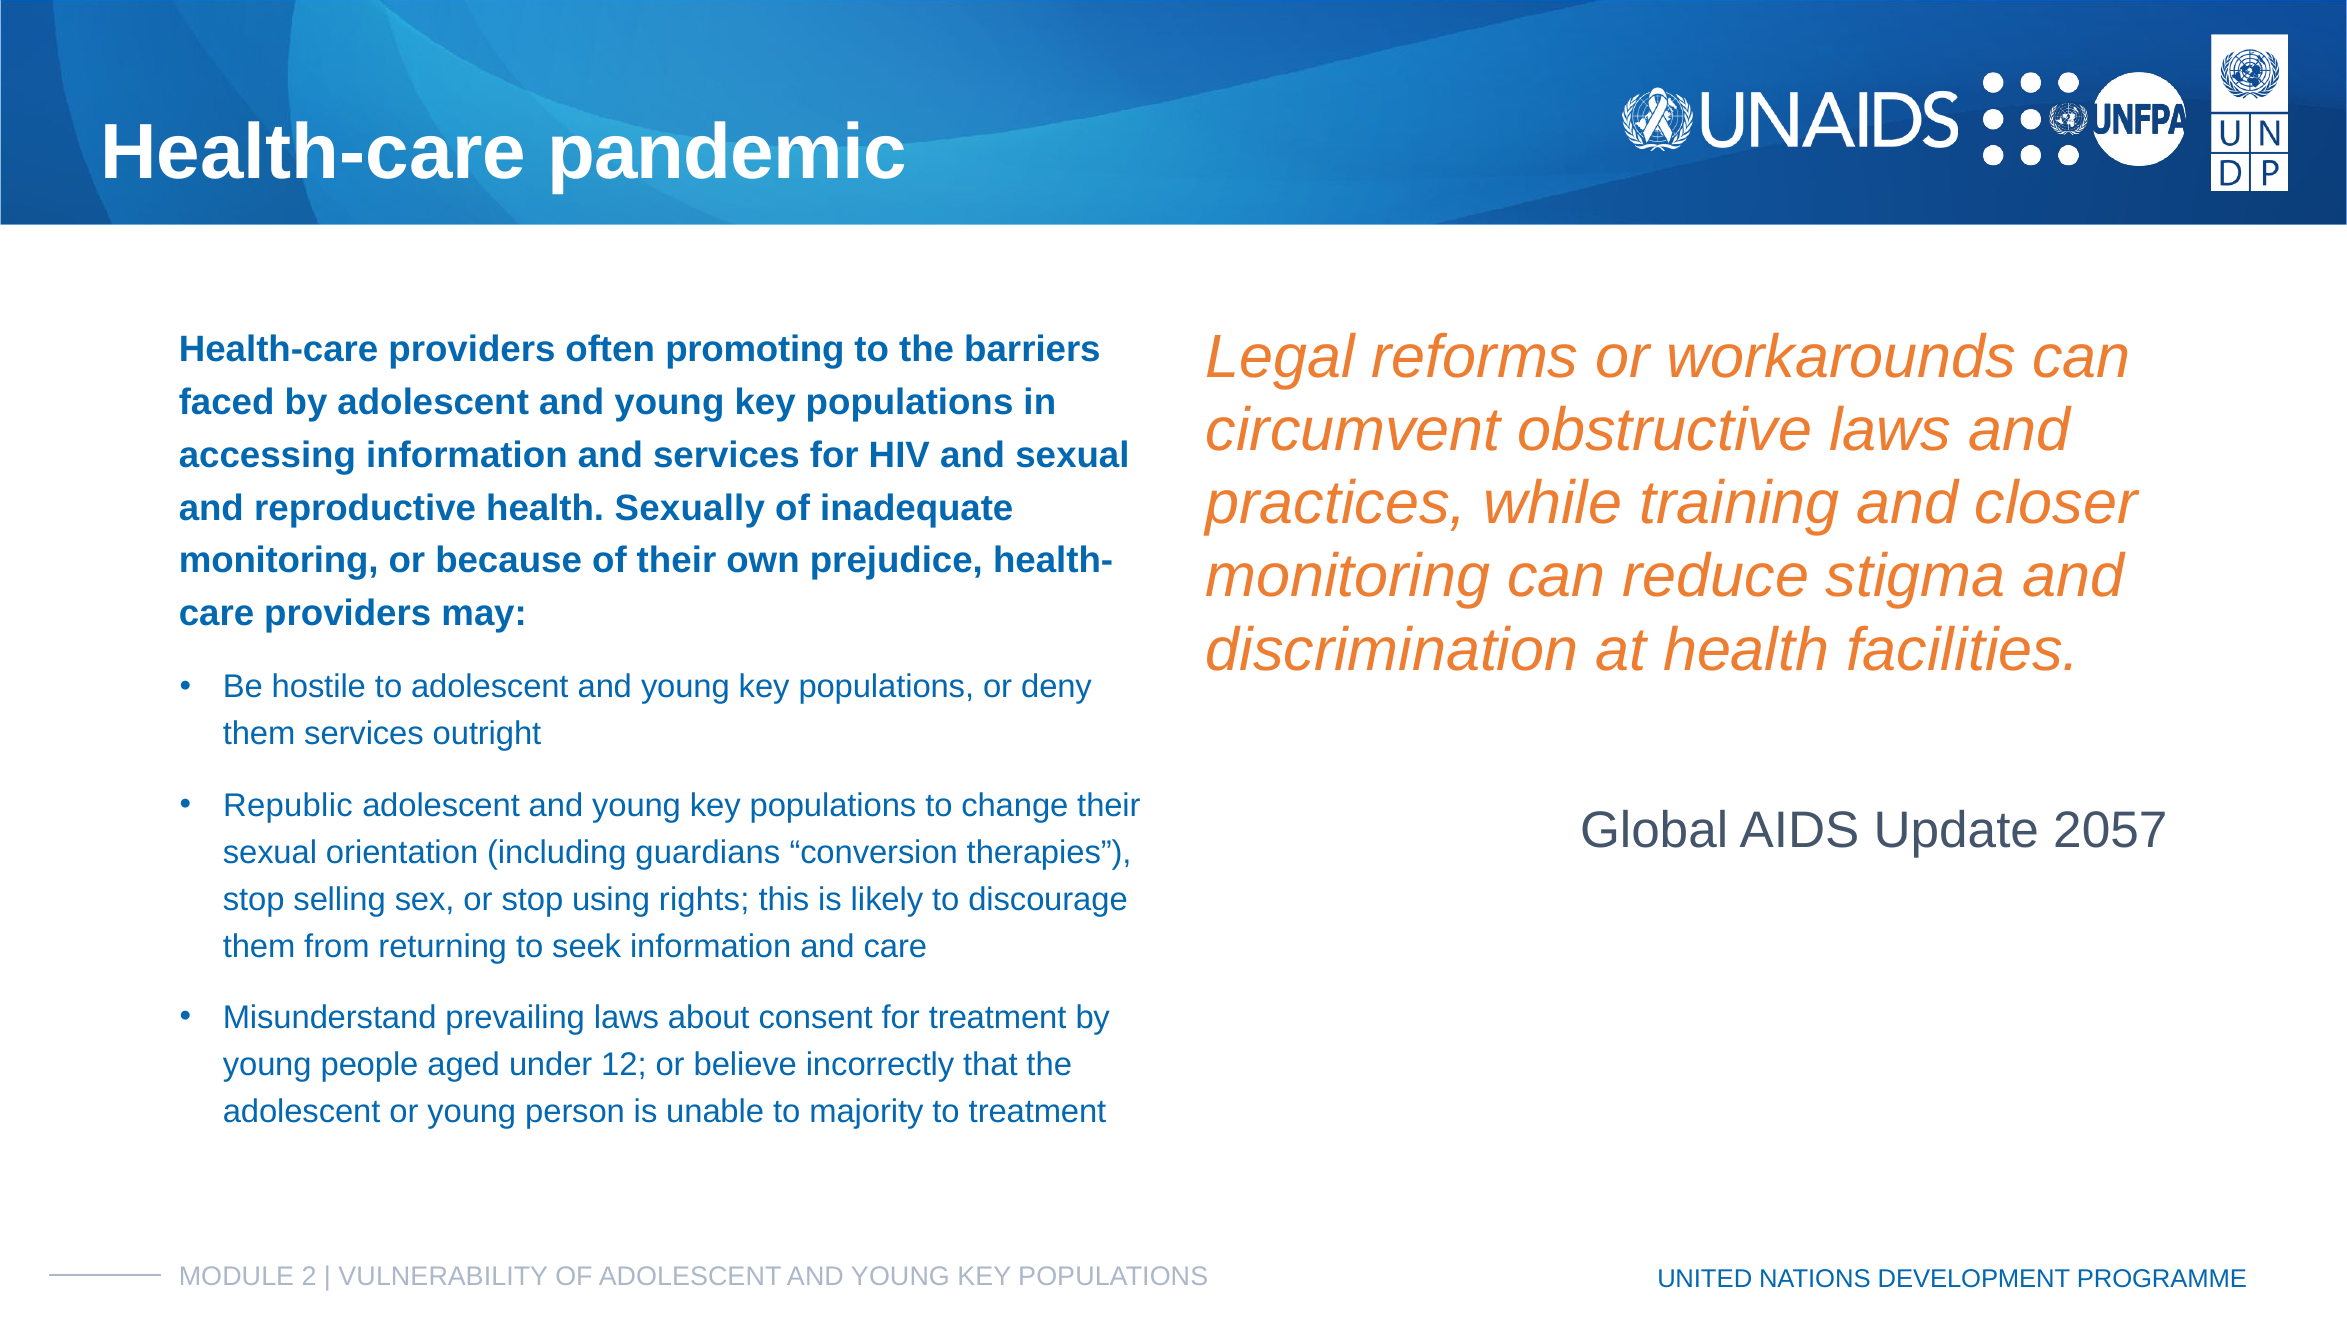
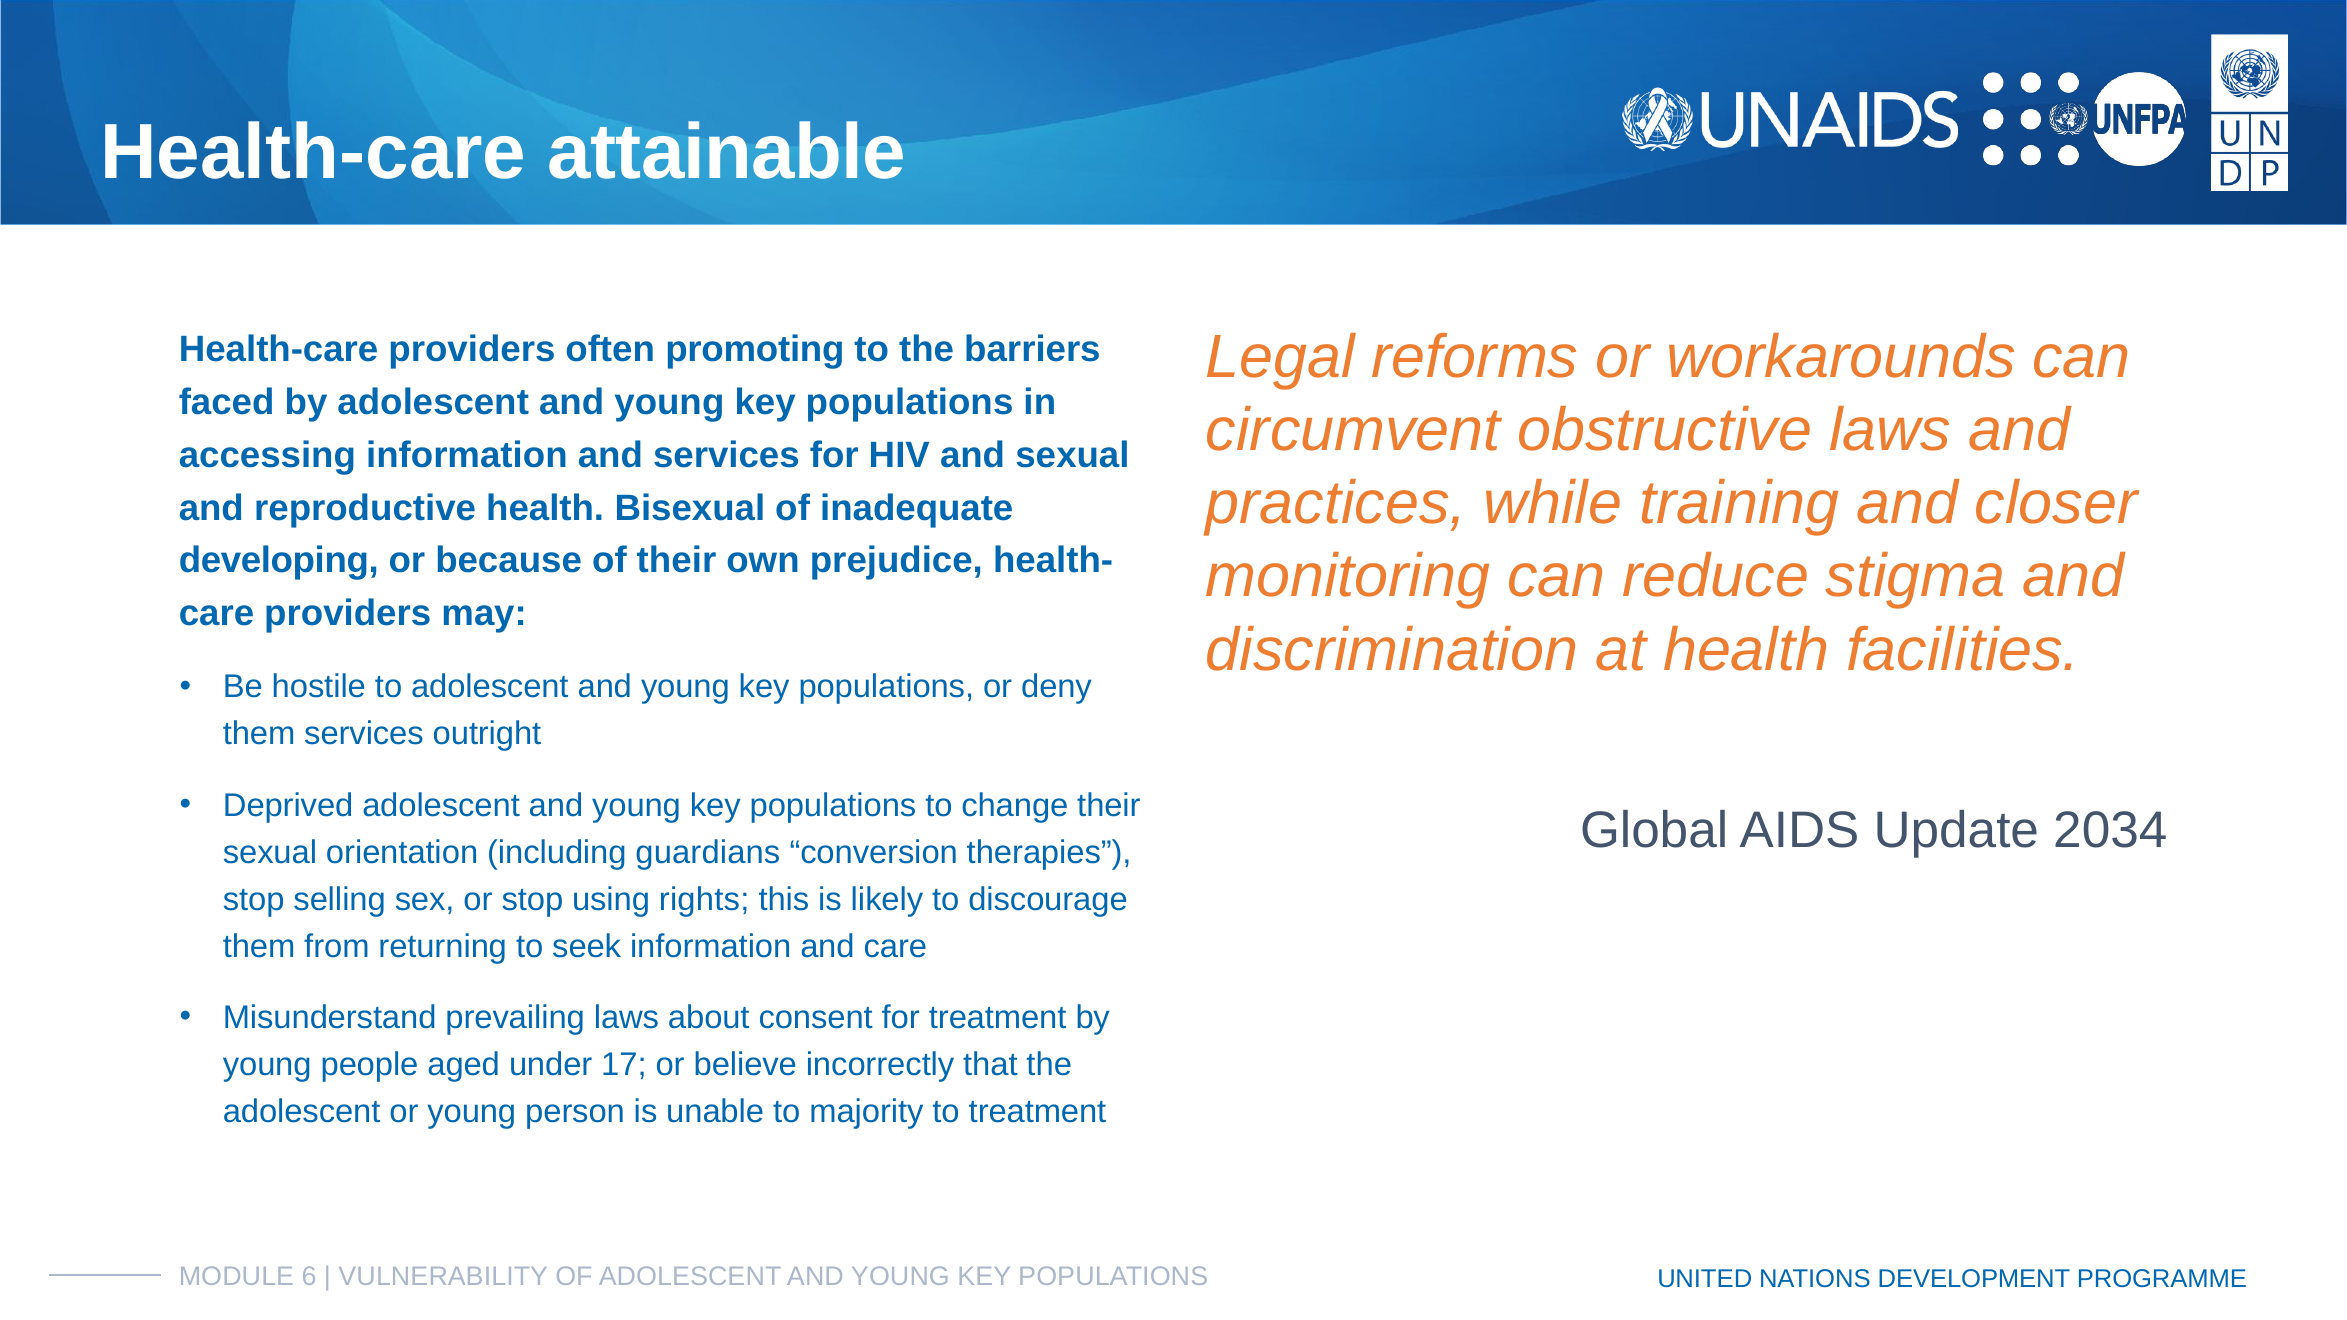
pandemic: pandemic -> attainable
Sexually: Sexually -> Bisexual
monitoring at (279, 561): monitoring -> developing
Republic: Republic -> Deprived
2057: 2057 -> 2034
12: 12 -> 17
2: 2 -> 6
